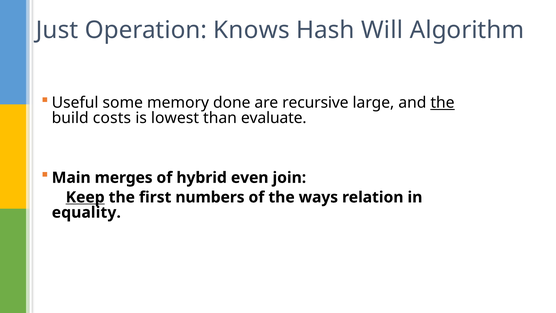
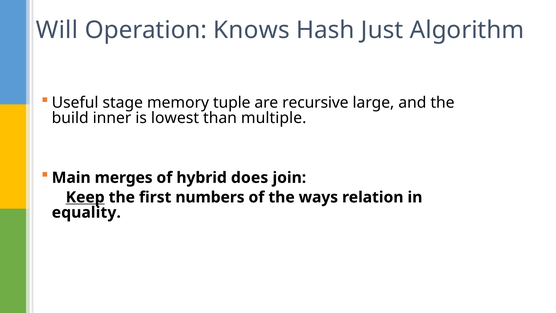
Just: Just -> Will
Will: Will -> Just
some: some -> stage
done: done -> tuple
the at (443, 103) underline: present -> none
costs: costs -> inner
evaluate: evaluate -> multiple
even: even -> does
